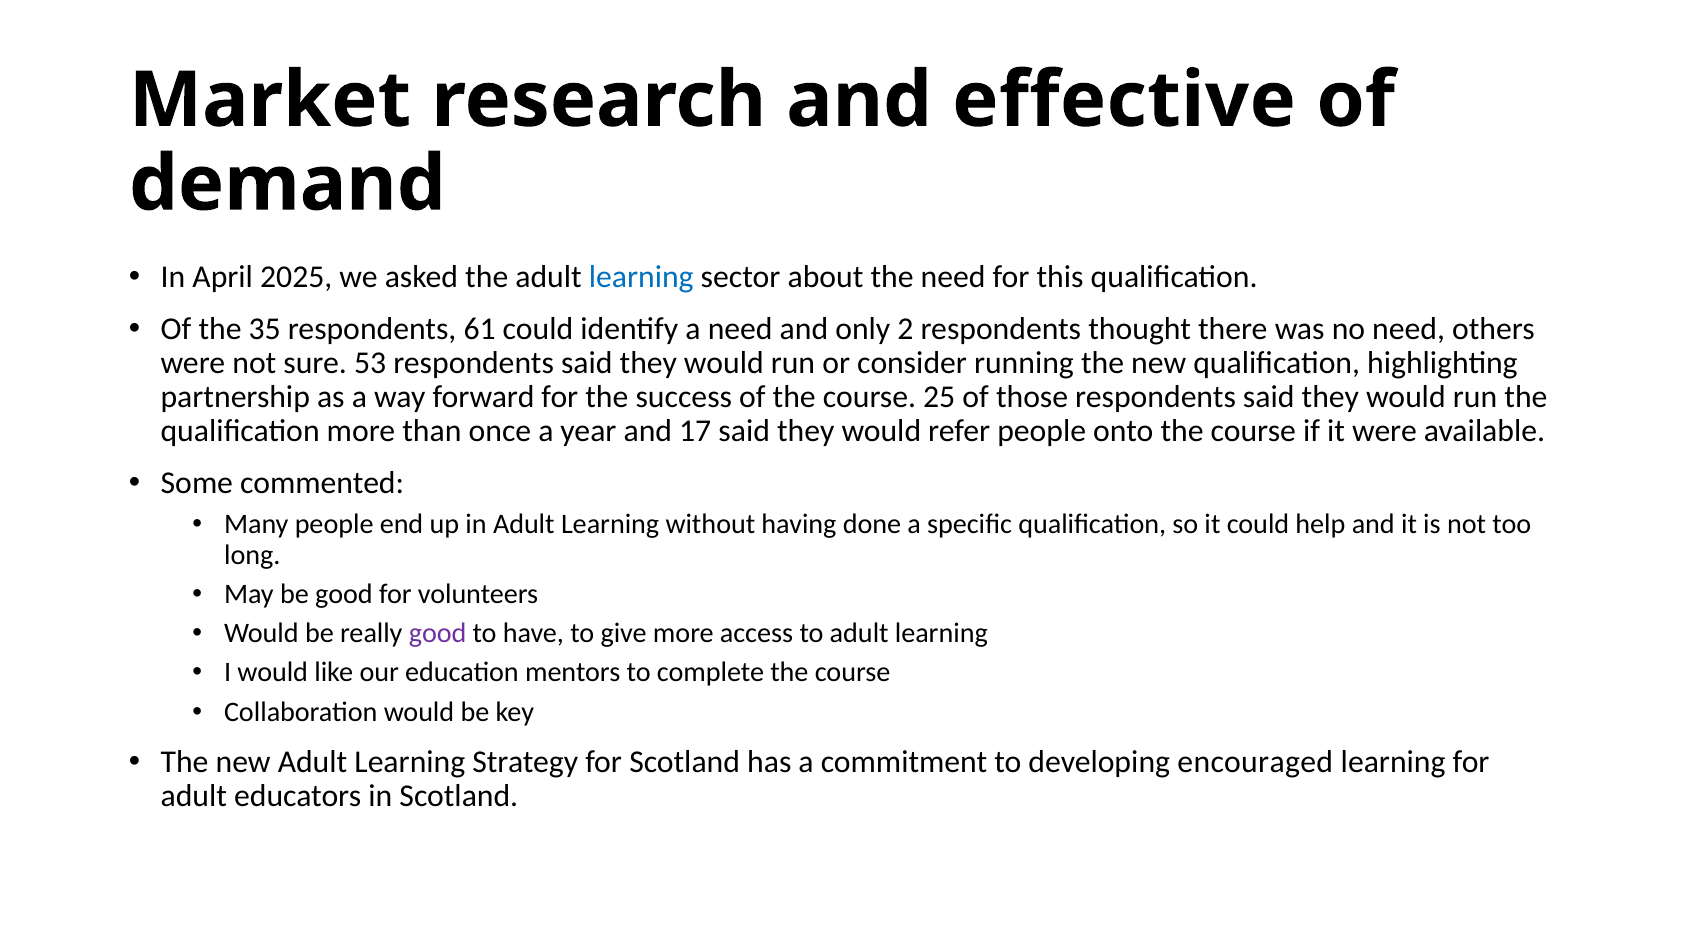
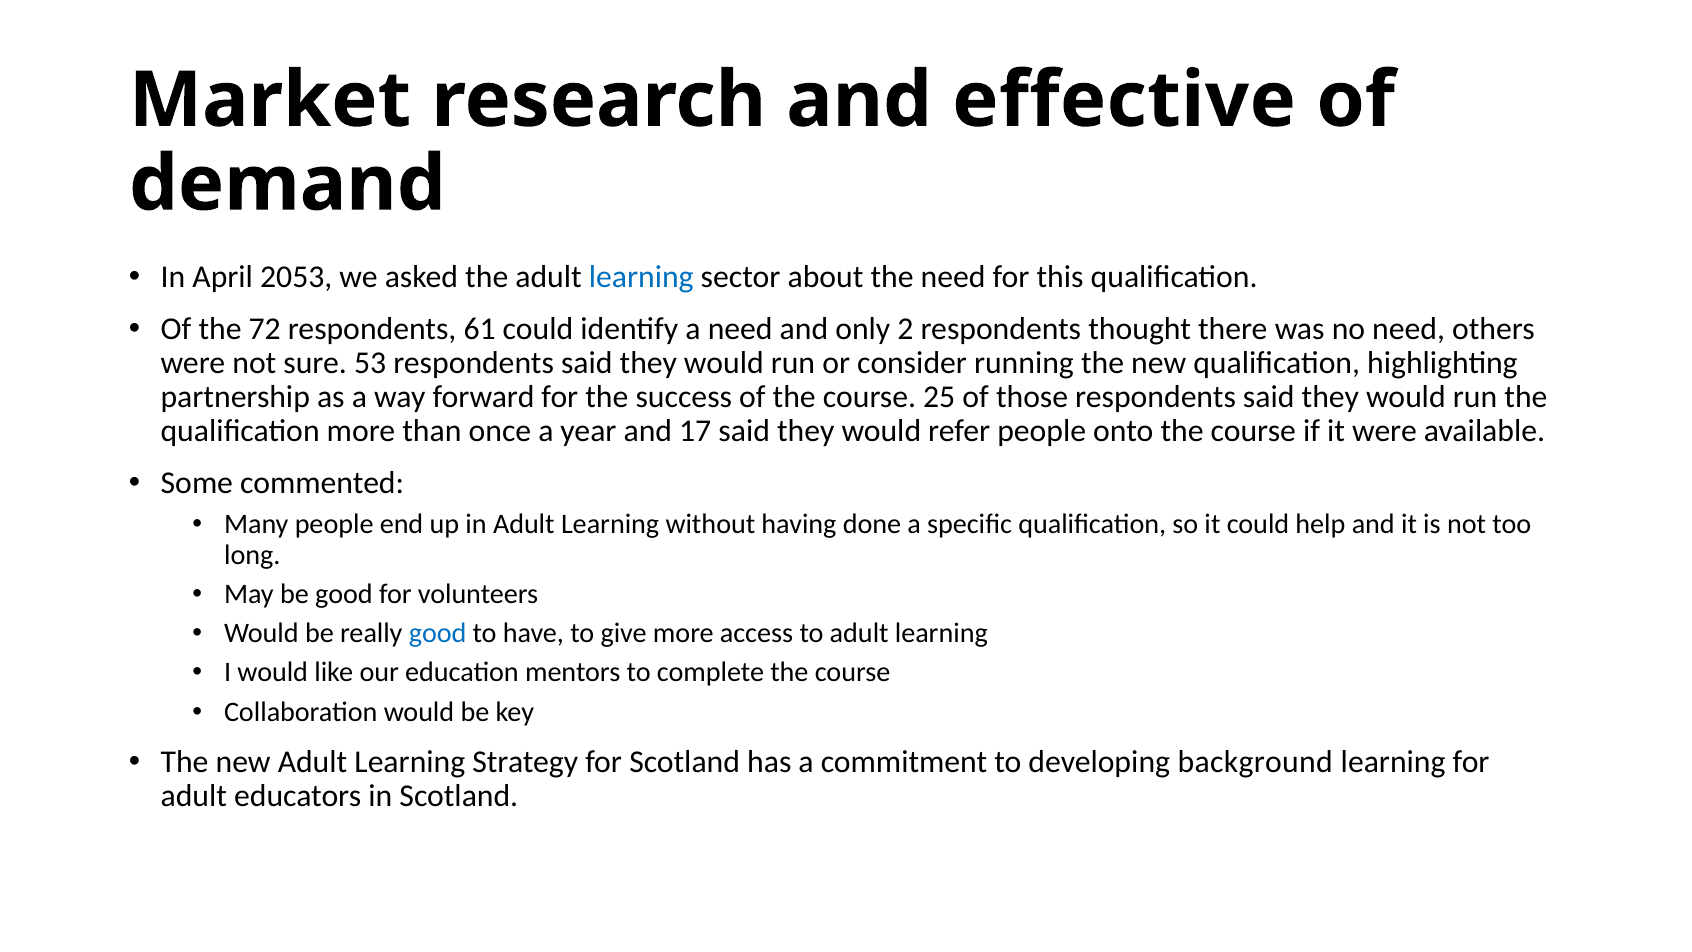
2025: 2025 -> 2053
35: 35 -> 72
good at (438, 633) colour: purple -> blue
encouraged: encouraged -> background
